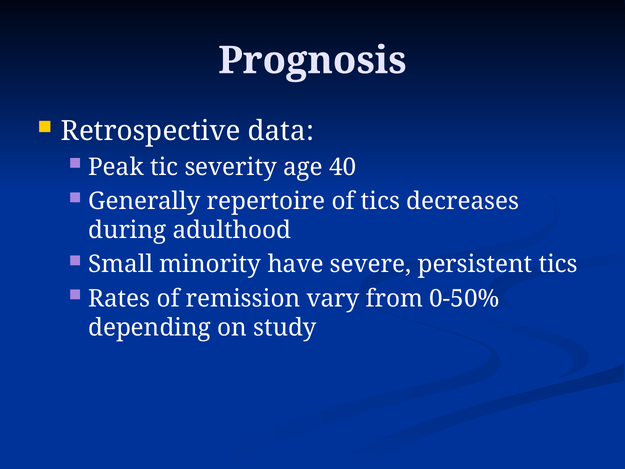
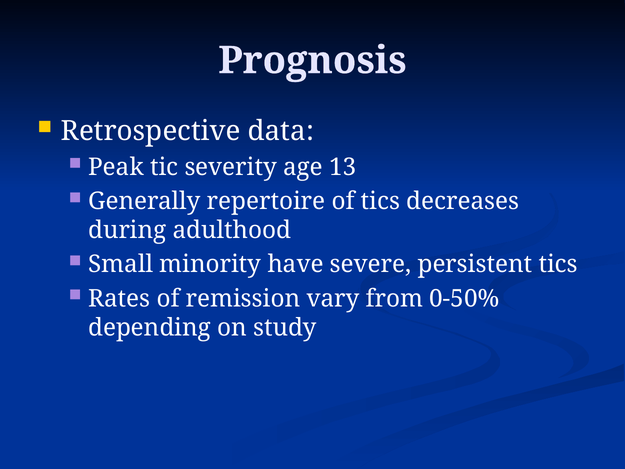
40: 40 -> 13
